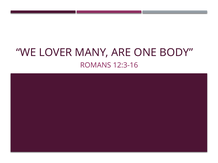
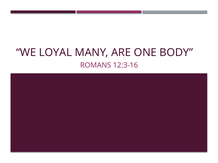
LOVER: LOVER -> LOYAL
